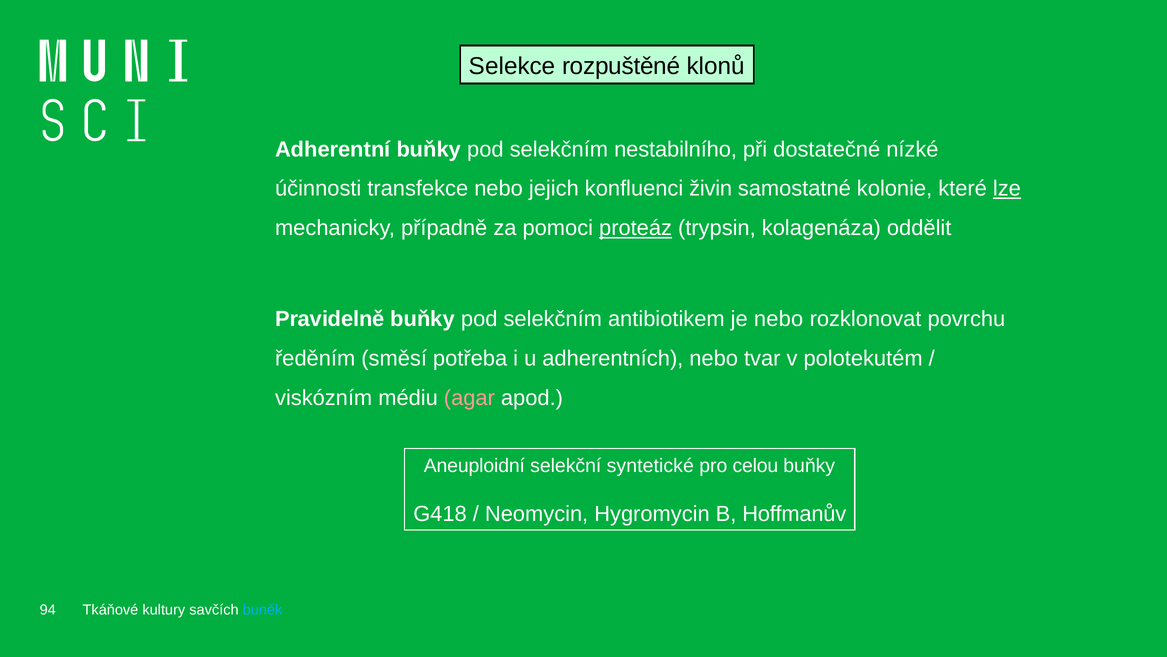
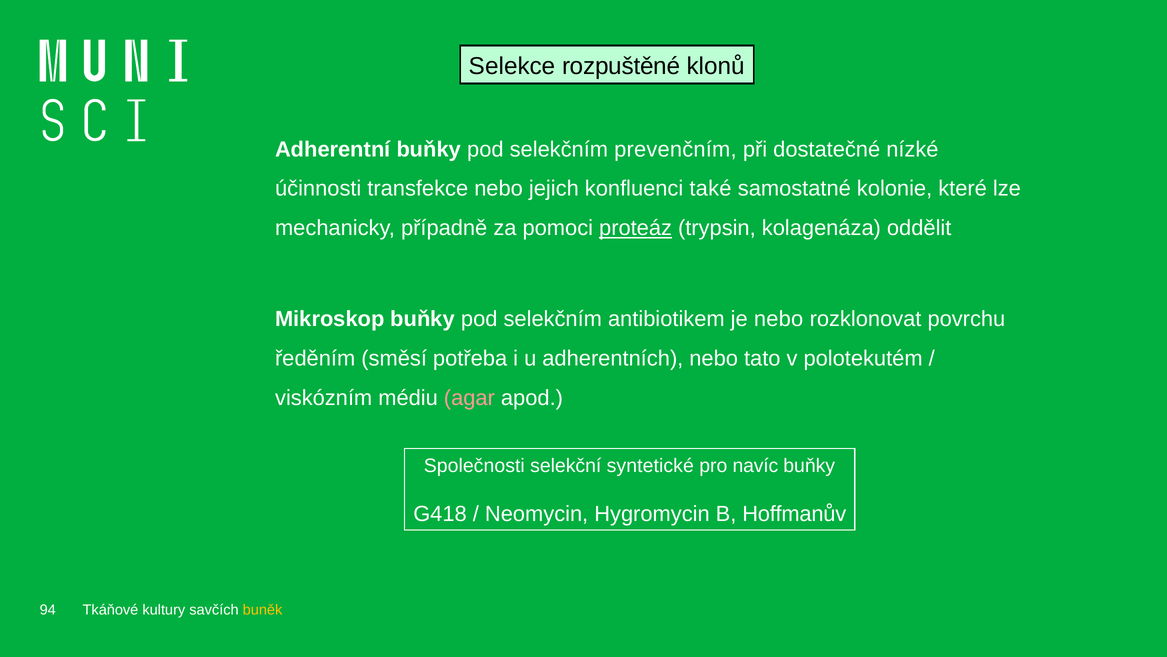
nestabilního: nestabilního -> prevenčním
živin: živin -> také
lze underline: present -> none
Pravidelně: Pravidelně -> Mikroskop
tvar: tvar -> tato
Aneuploidní: Aneuploidní -> Společnosti
celou: celou -> navíc
buněk colour: light blue -> yellow
